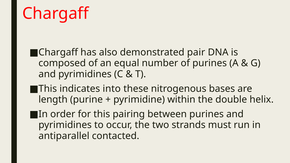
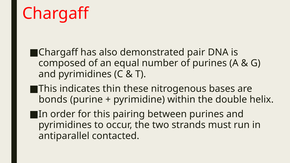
into: into -> thin
length: length -> bonds
